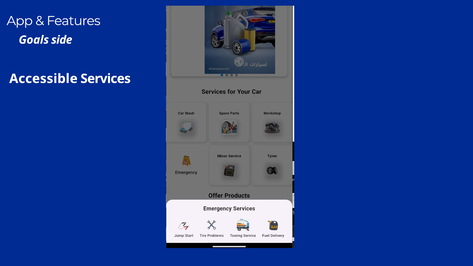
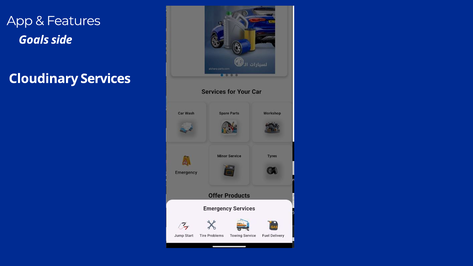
Accessible: Accessible -> Cloudinary
